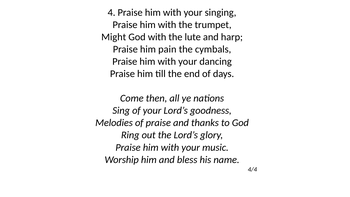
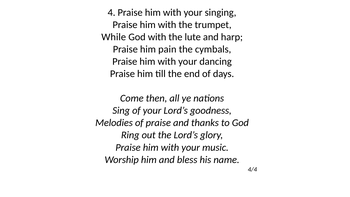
Might: Might -> While
